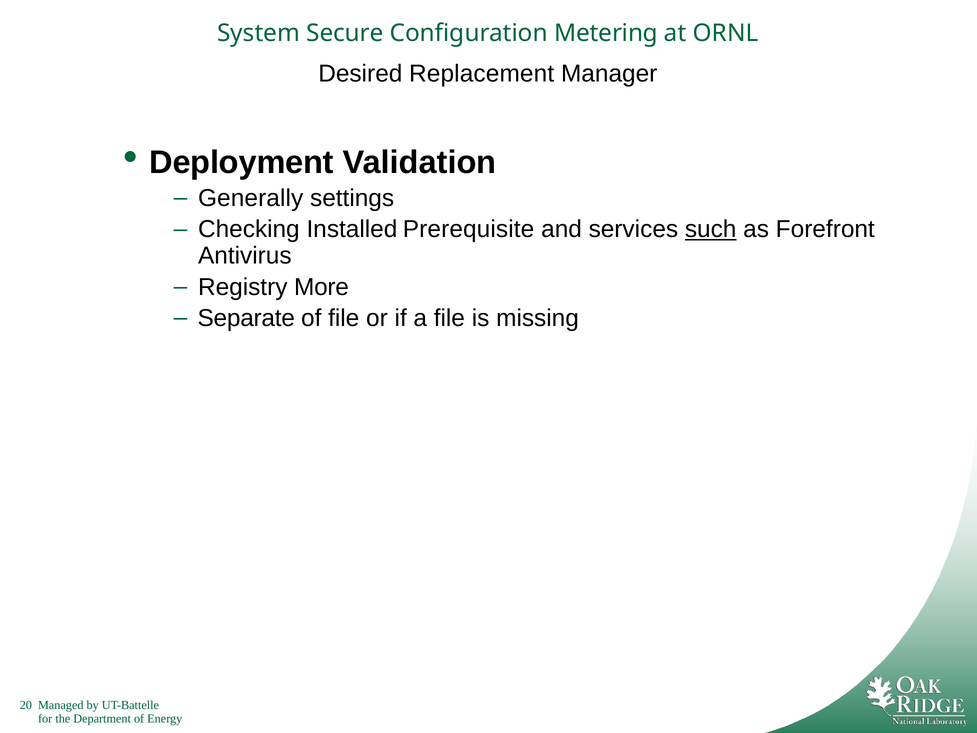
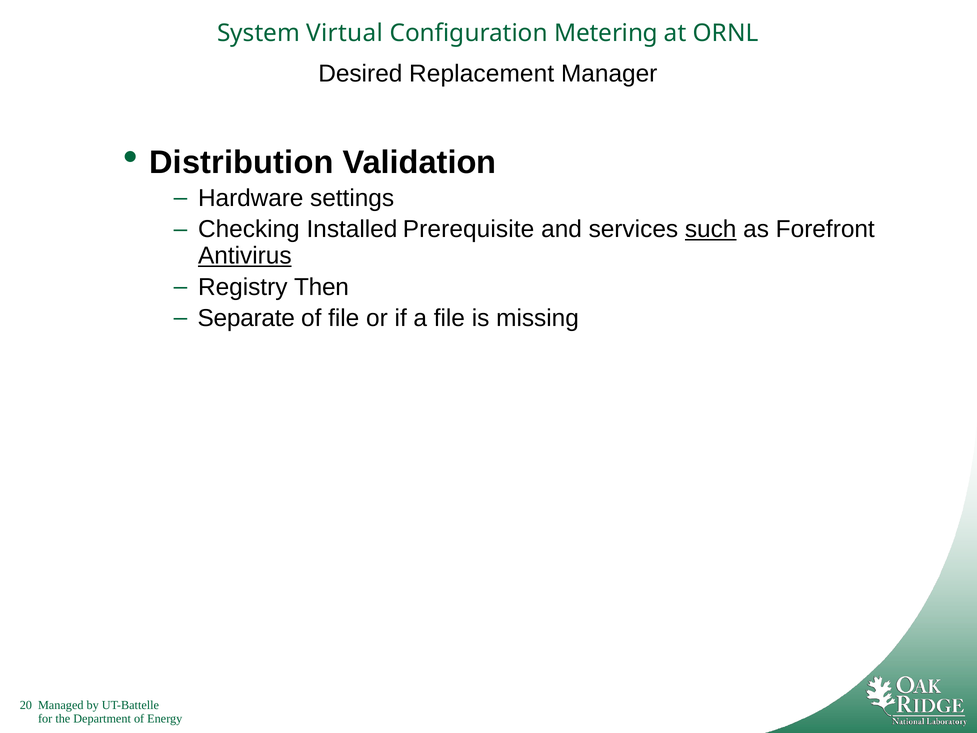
Secure: Secure -> Virtual
Deployment: Deployment -> Distribution
Generally: Generally -> Hardware
Antivirus underline: none -> present
More: More -> Then
